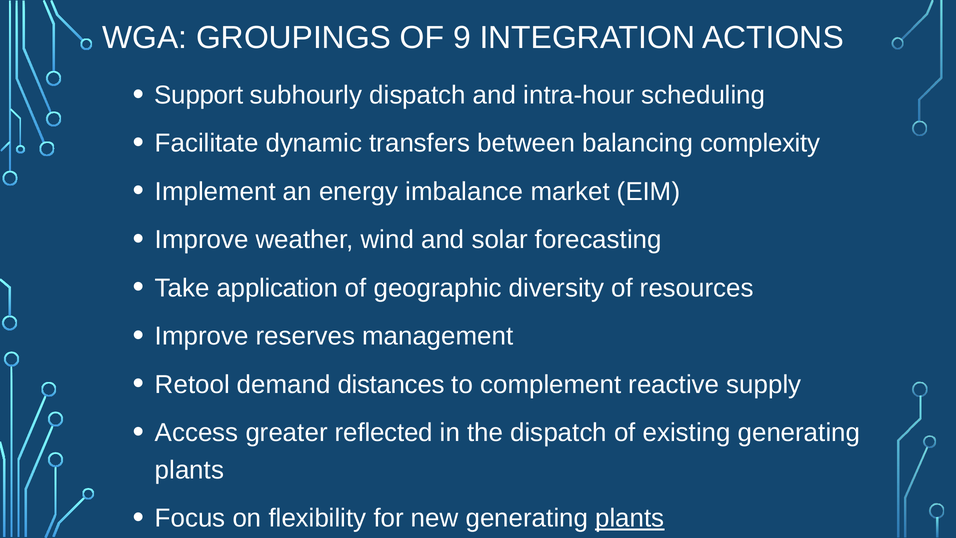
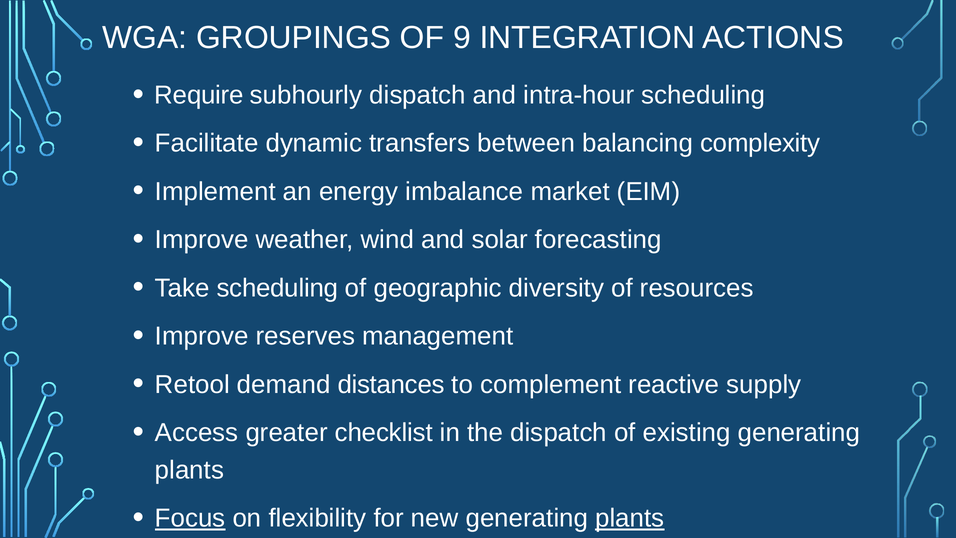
Support: Support -> Require
Take application: application -> scheduling
reflected: reflected -> checklist
Focus underline: none -> present
